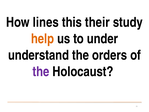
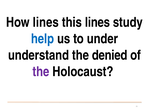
this their: their -> lines
help colour: orange -> blue
orders: orders -> denied
